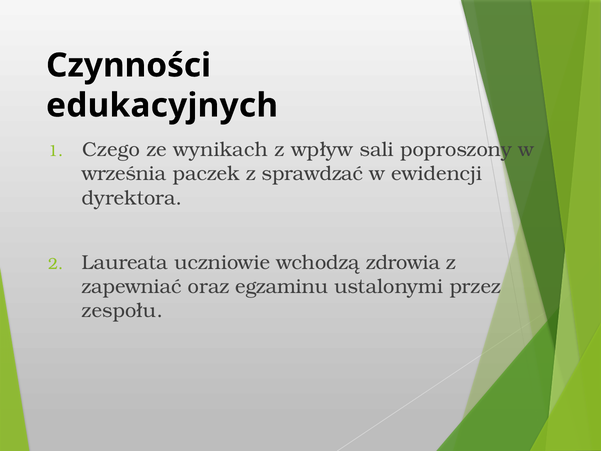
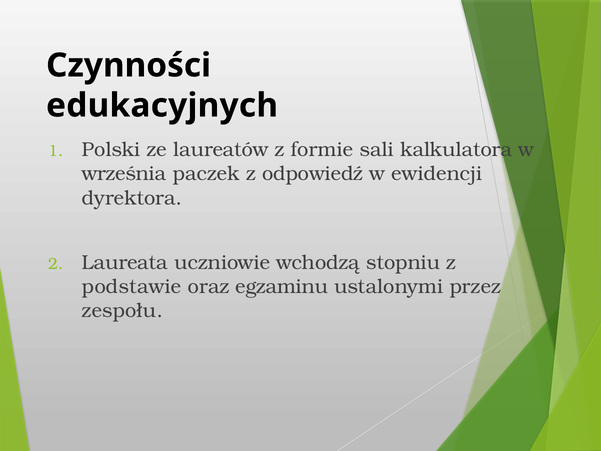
Czego: Czego -> Polski
wynikach: wynikach -> laureatów
wpływ: wpływ -> formie
poproszony: poproszony -> kalkulatora
sprawdzać: sprawdzać -> odpowiedź
zdrowia: zdrowia -> stopniu
zapewniać: zapewniać -> podstawie
